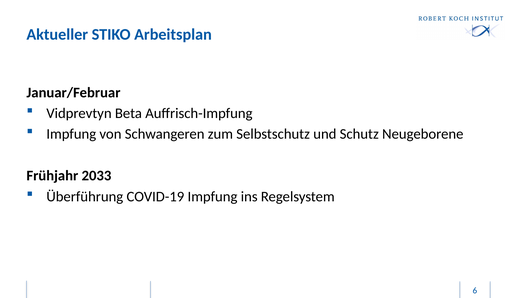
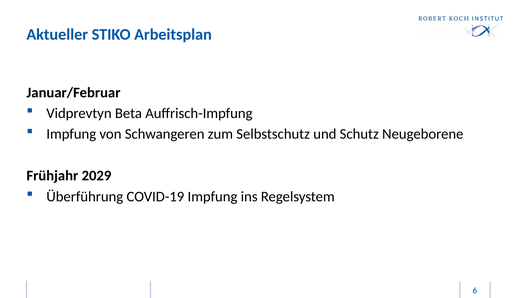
2033: 2033 -> 2029
